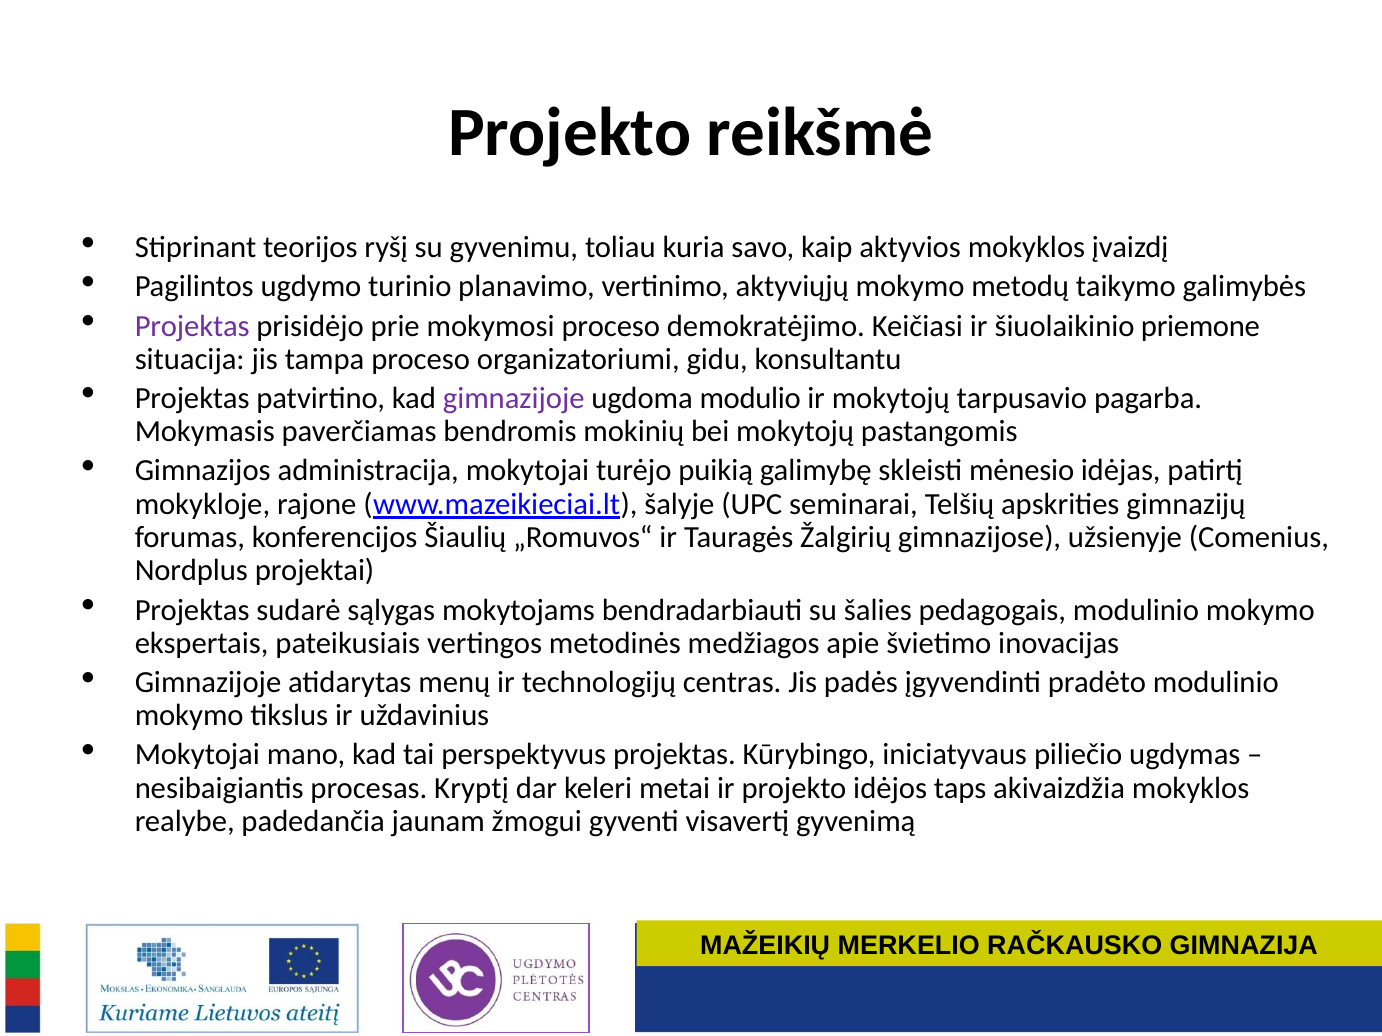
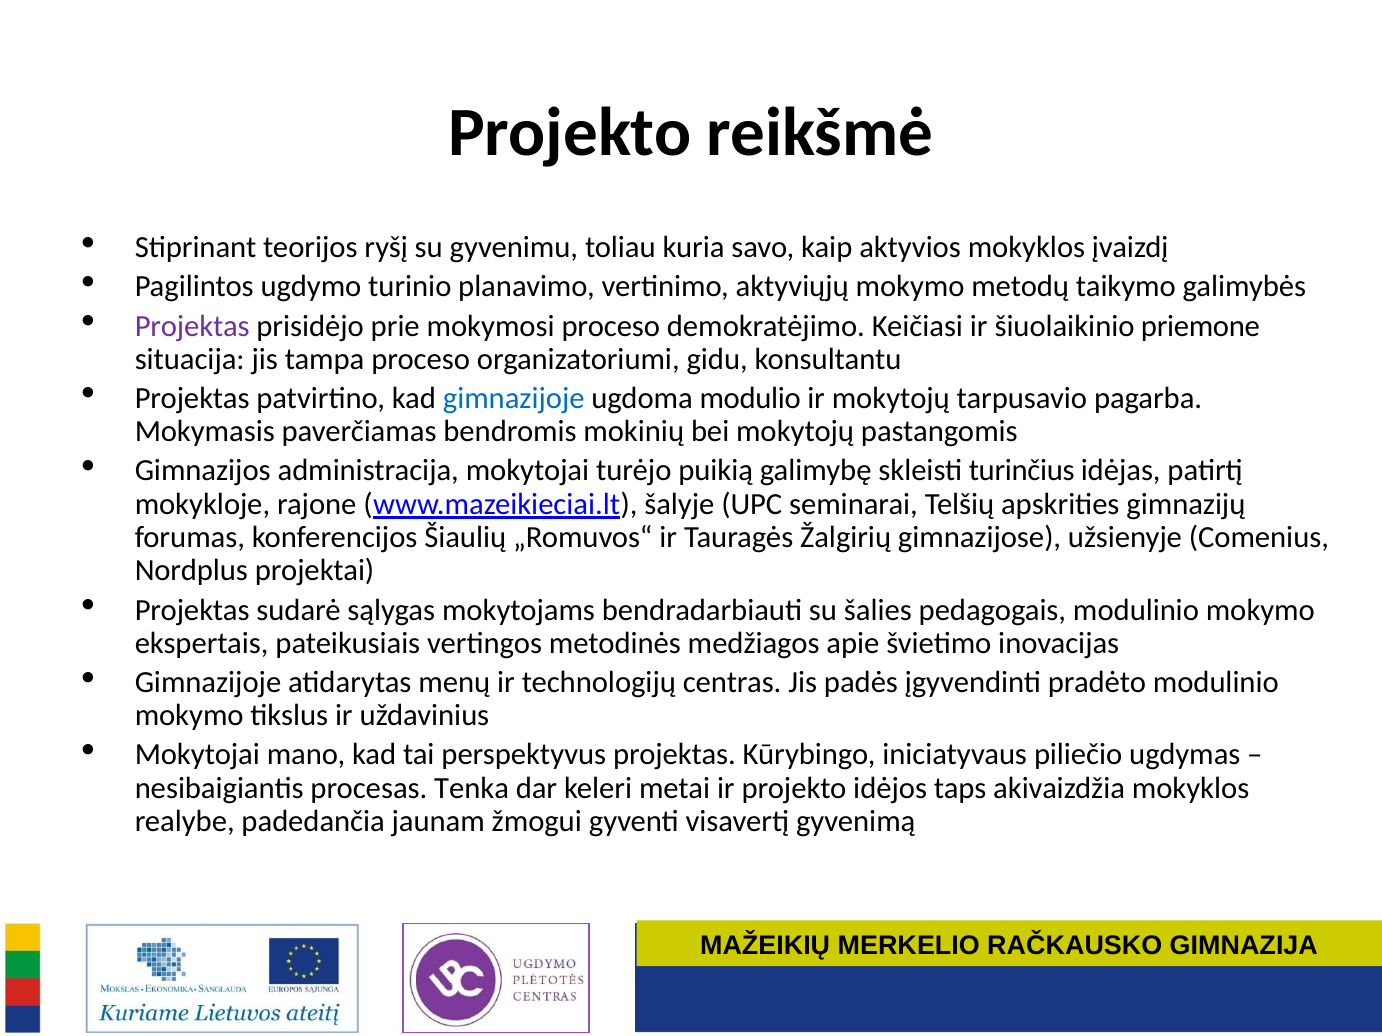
gimnazijoje at (514, 399) colour: purple -> blue
mėnesio: mėnesio -> turinčius
Kryptį: Kryptį -> Tenka
